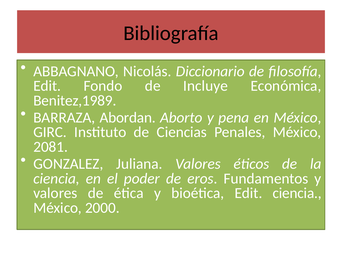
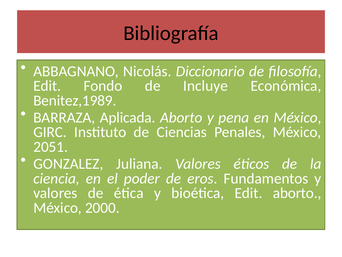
Abordan: Abordan -> Aplicada
2081: 2081 -> 2051
Edit ciencia: ciencia -> aborto
